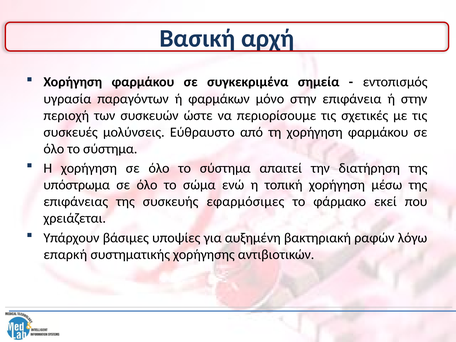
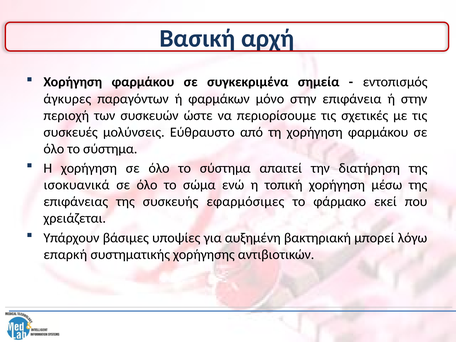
υγρασία: υγρασία -> άγκυρες
υπόστρωμα: υπόστρωμα -> ισοκυανικά
ραφών: ραφών -> μπορεί
